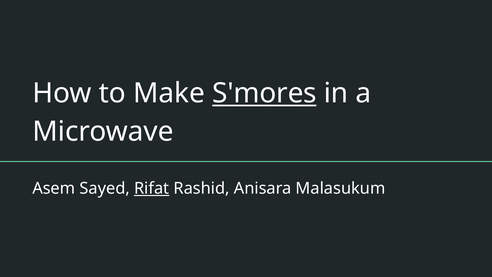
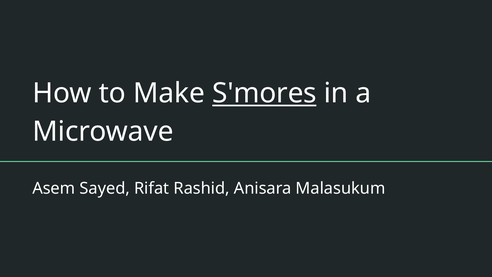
Rifat underline: present -> none
